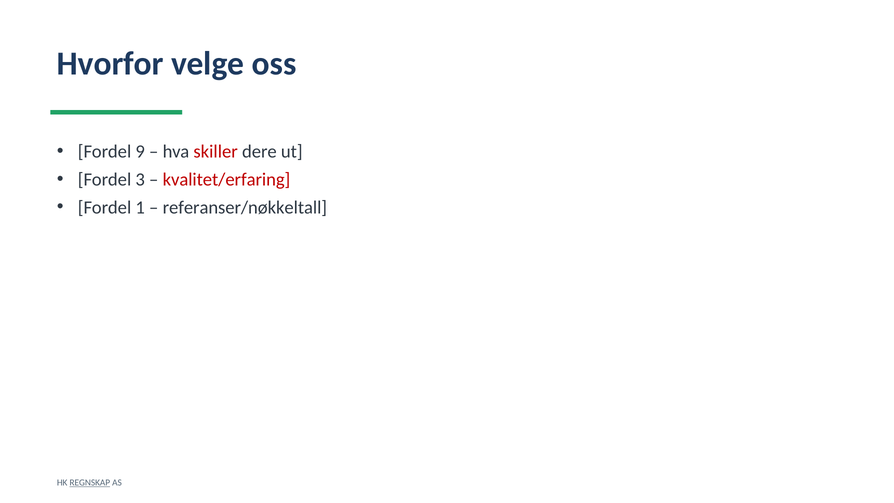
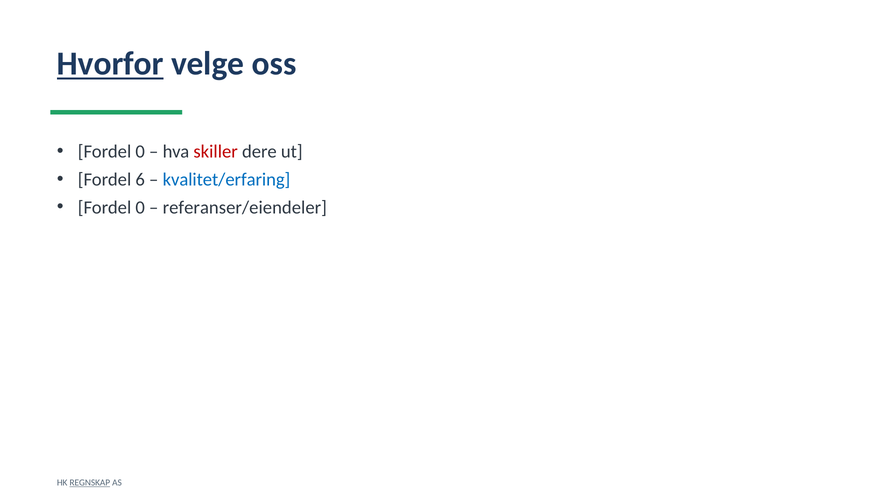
Hvorfor underline: none -> present
9 at (140, 151): 9 -> 0
3: 3 -> 6
kvalitet/erfaring colour: red -> blue
1 at (140, 207): 1 -> 0
referanser/nøkkeltall: referanser/nøkkeltall -> referanser/eiendeler
